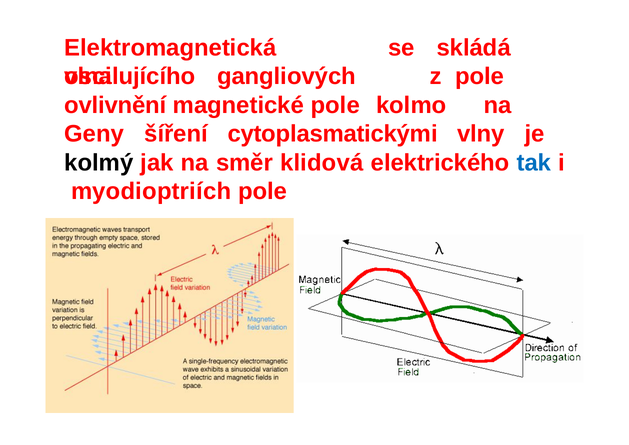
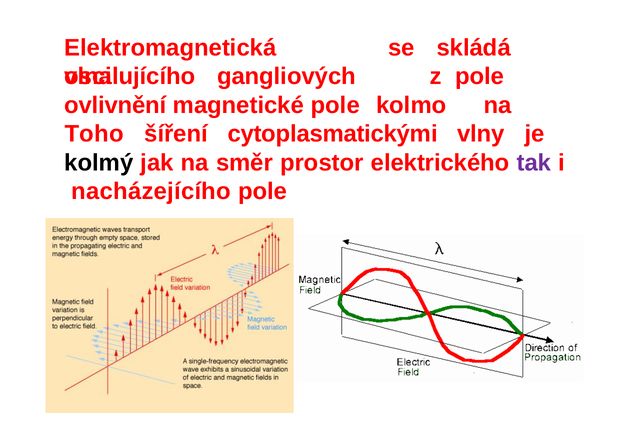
Geny: Geny -> Toho
klidová: klidová -> prostor
tak colour: blue -> purple
myodioptriích: myodioptriích -> nacházejícího
